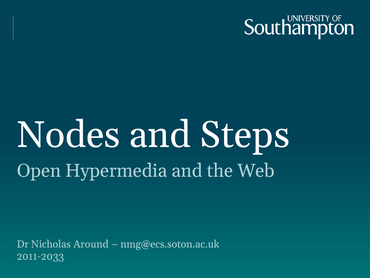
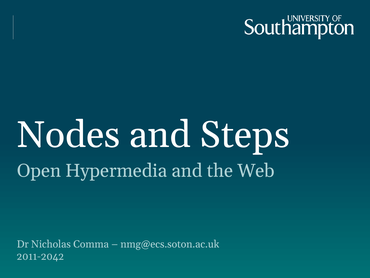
Around: Around -> Comma
2011-2033: 2011-2033 -> 2011-2042
